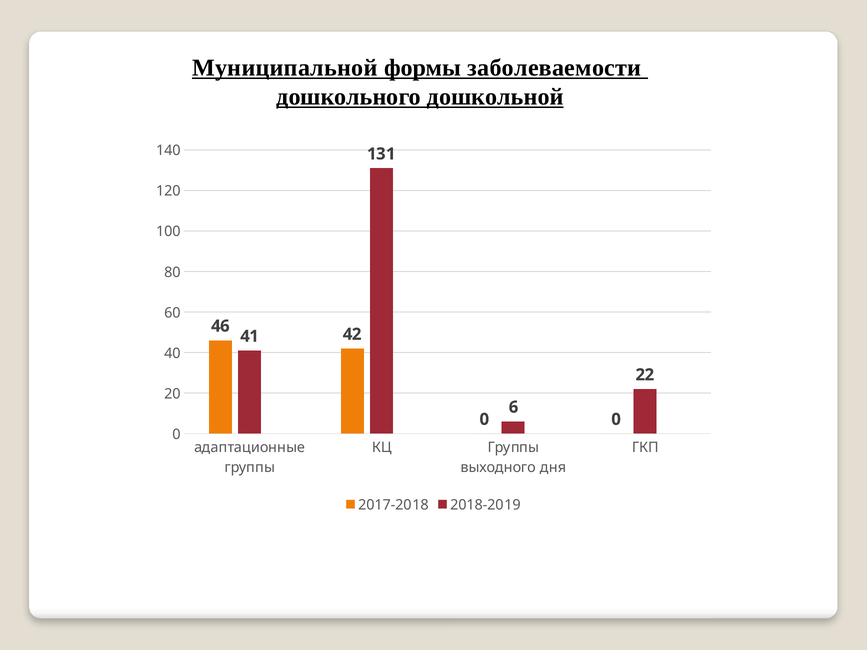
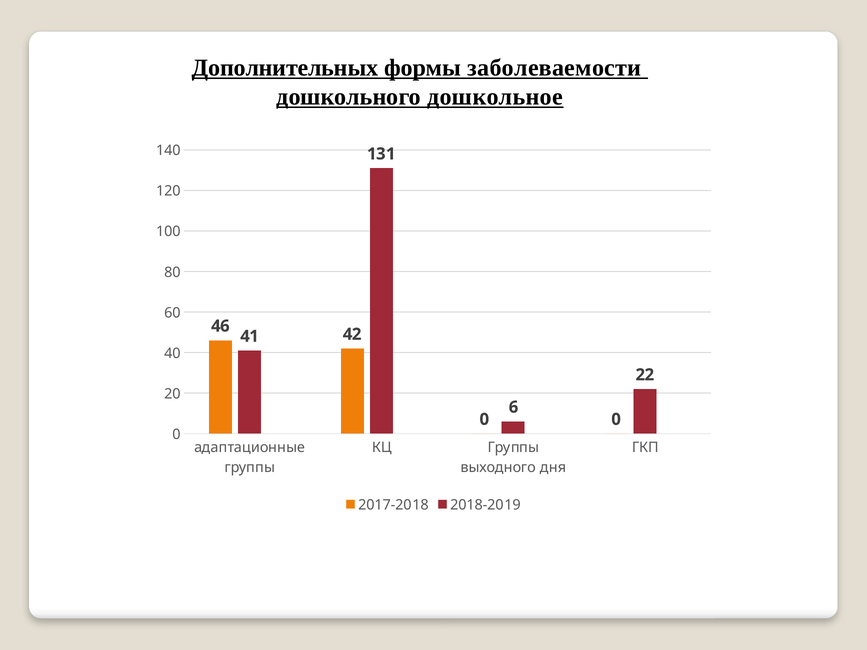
Муниципальной: Муниципальной -> Дополнительных
дошкольной: дошкольной -> дошкольное
